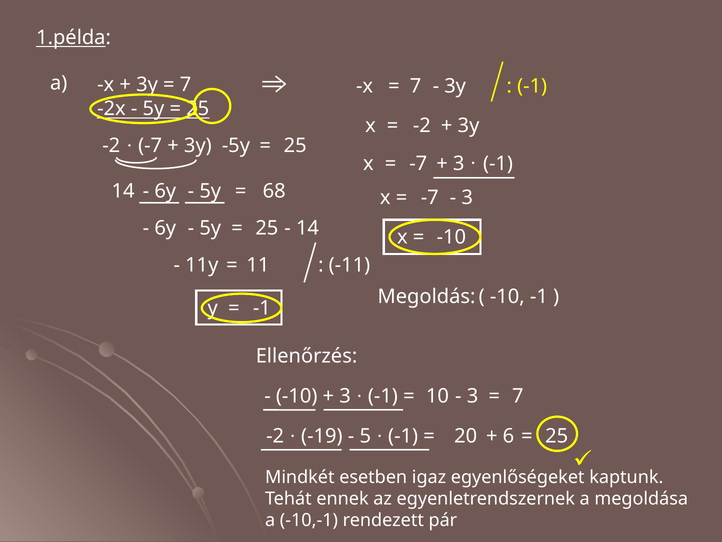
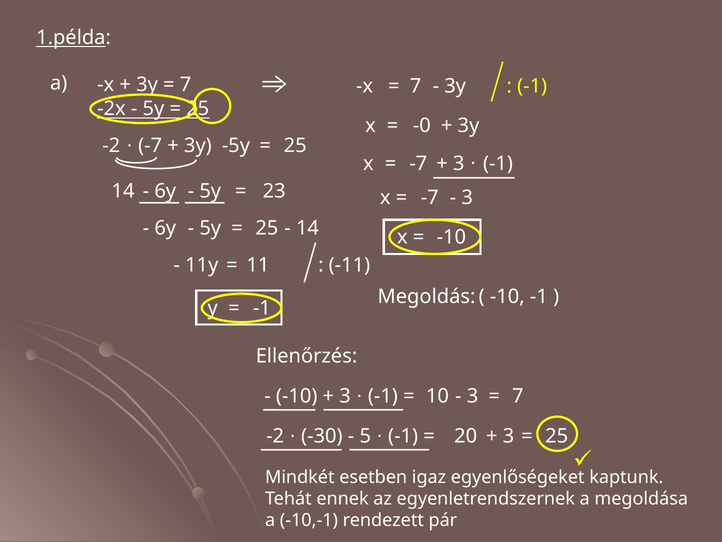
-2 at (422, 126): -2 -> -0
68: 68 -> 23
-19: -19 -> -30
6 at (508, 436): 6 -> 3
